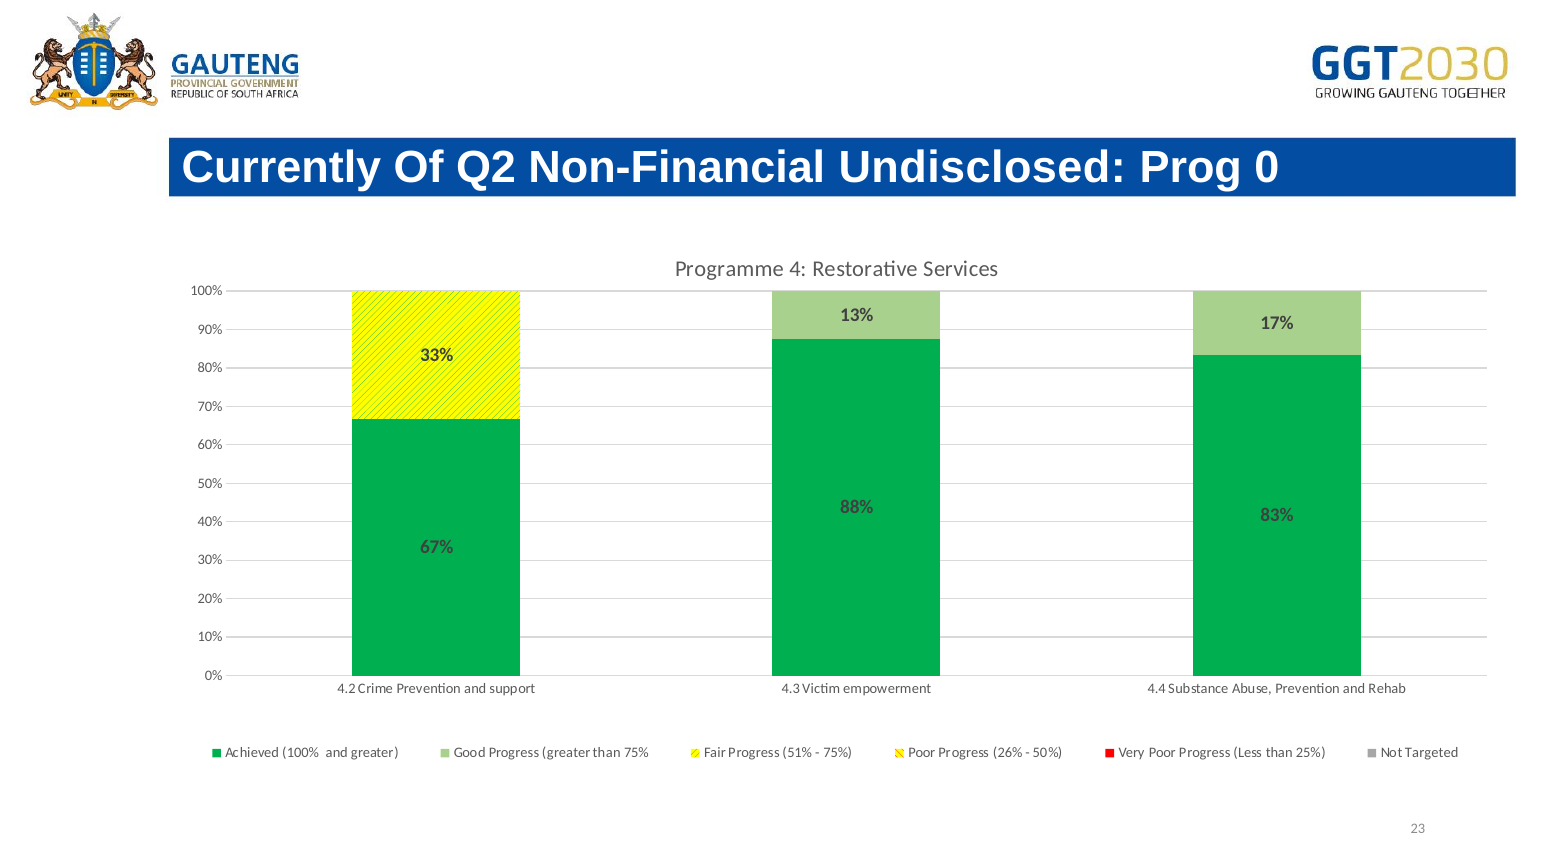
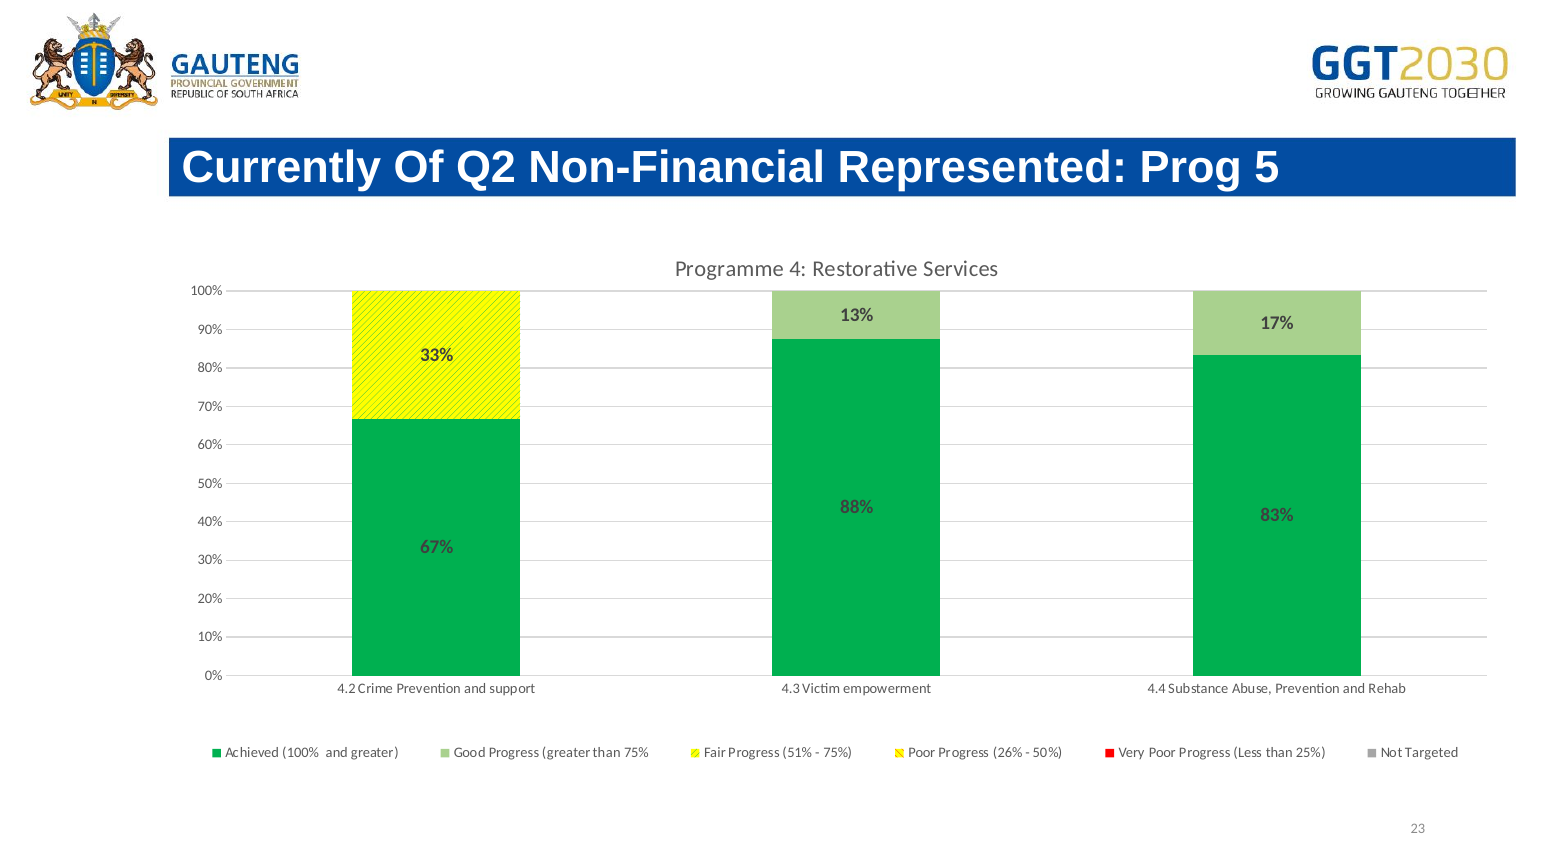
Undisclosed: Undisclosed -> Represented
0: 0 -> 5
